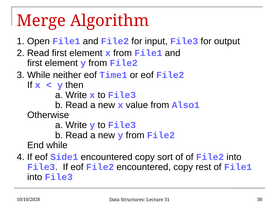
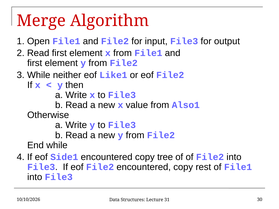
Time1: Time1 -> Like1
sort: sort -> tree
